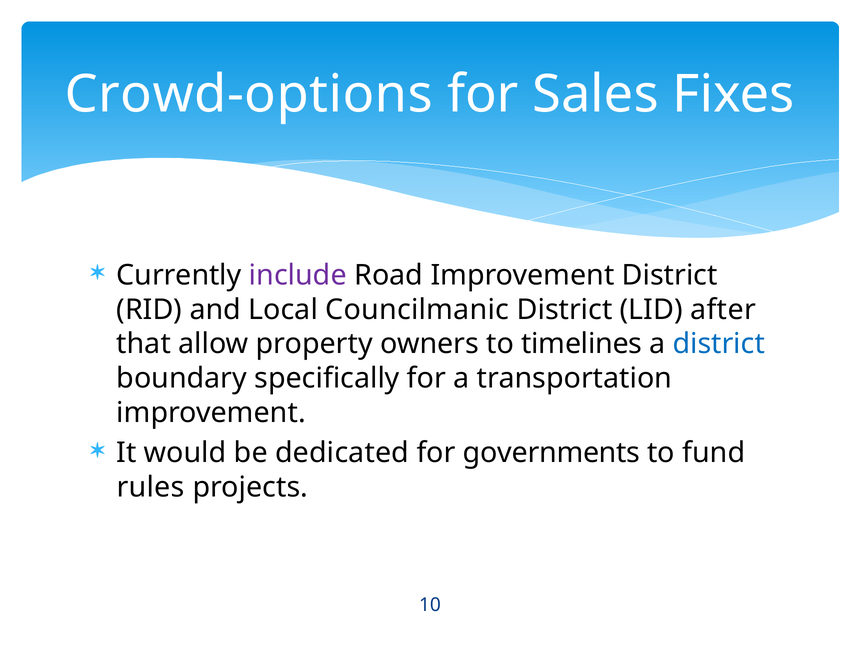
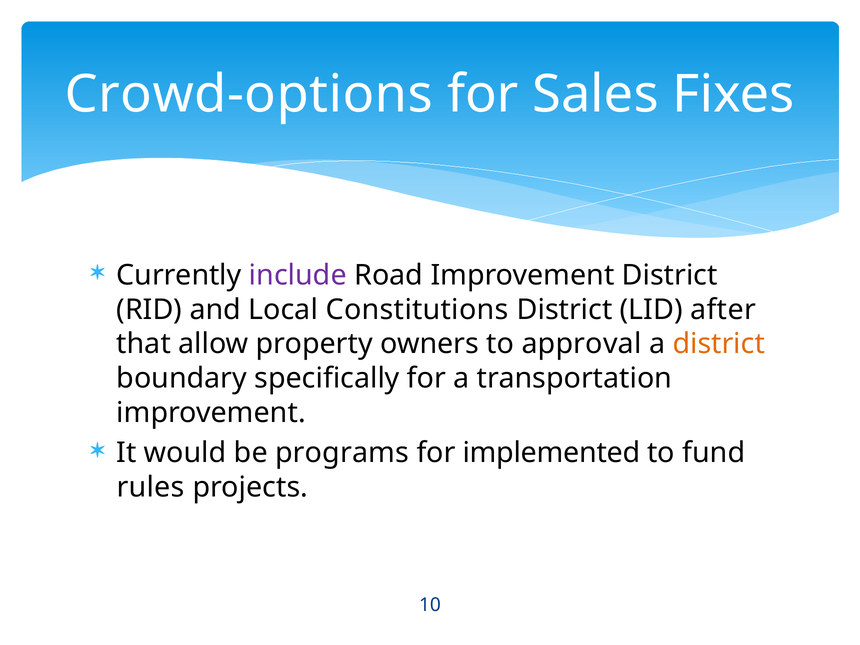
Councilmanic: Councilmanic -> Constitutions
timelines: timelines -> approval
district at (719, 344) colour: blue -> orange
dedicated: dedicated -> programs
governments: governments -> implemented
